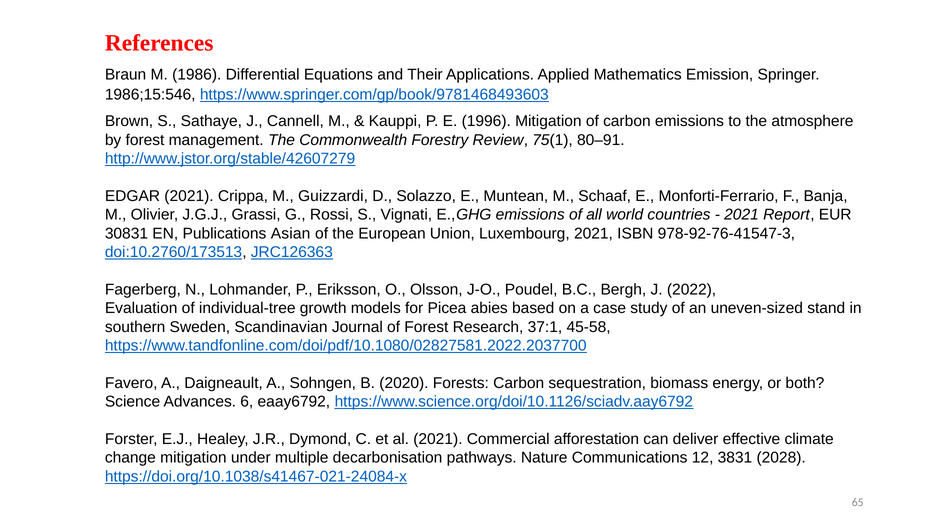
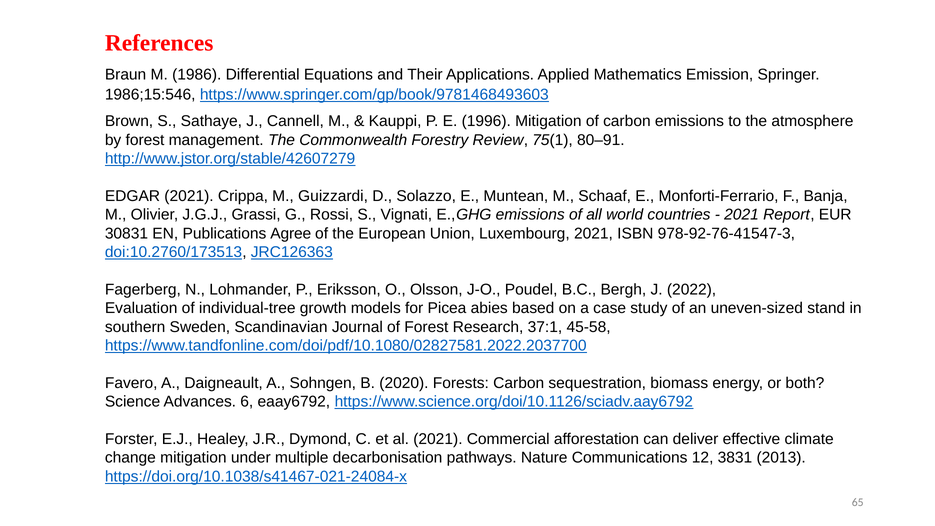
Asian: Asian -> Agree
2028: 2028 -> 2013
